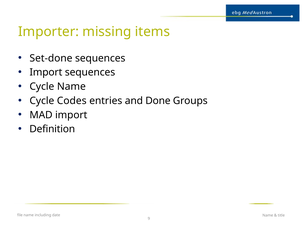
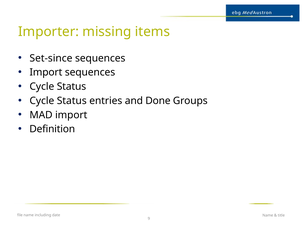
Set-done: Set-done -> Set-since
Name at (71, 86): Name -> Status
Codes at (72, 100): Codes -> Status
